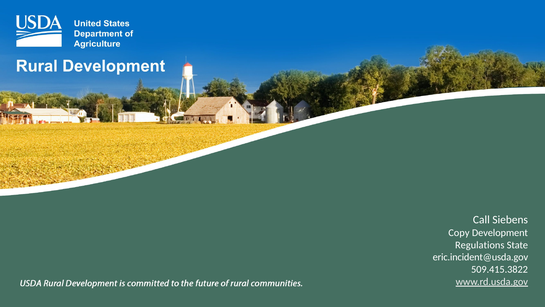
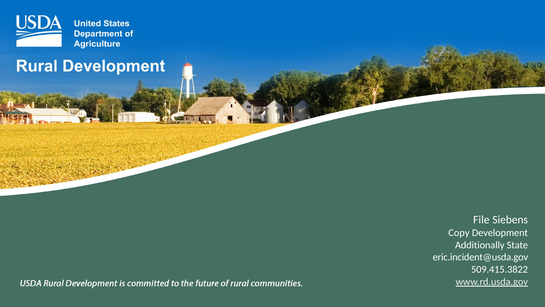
Call: Call -> File
Regulations: Regulations -> Additionally
